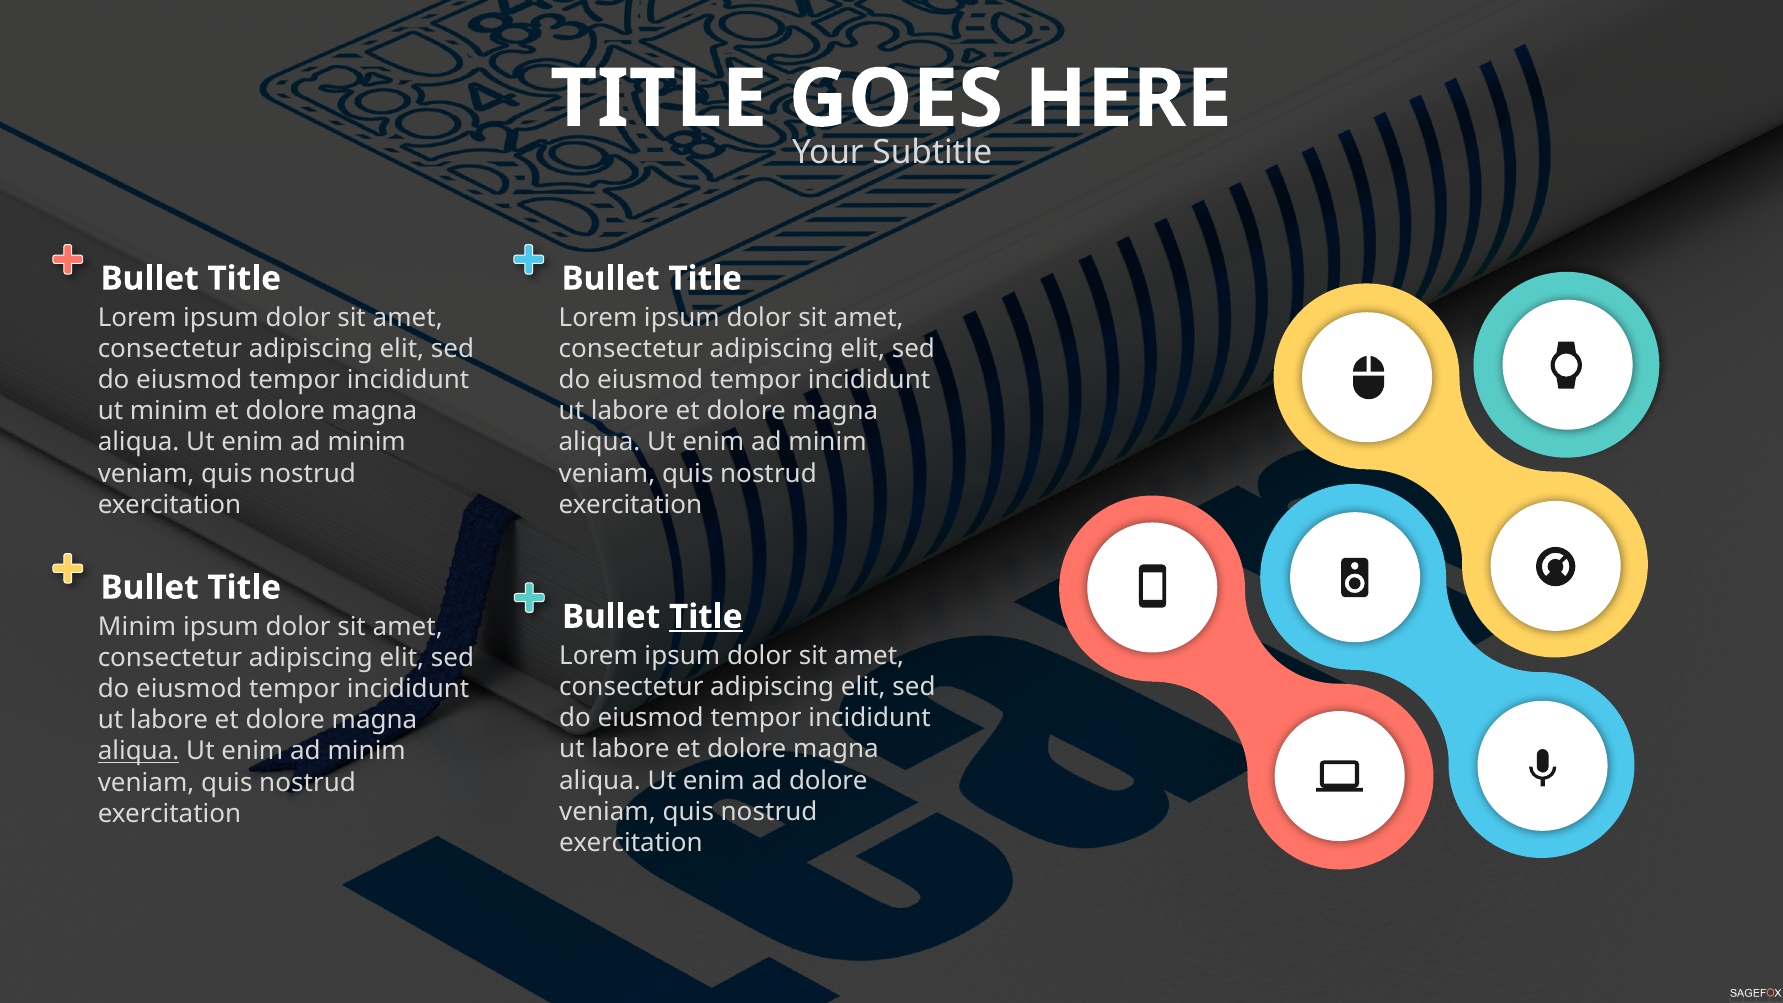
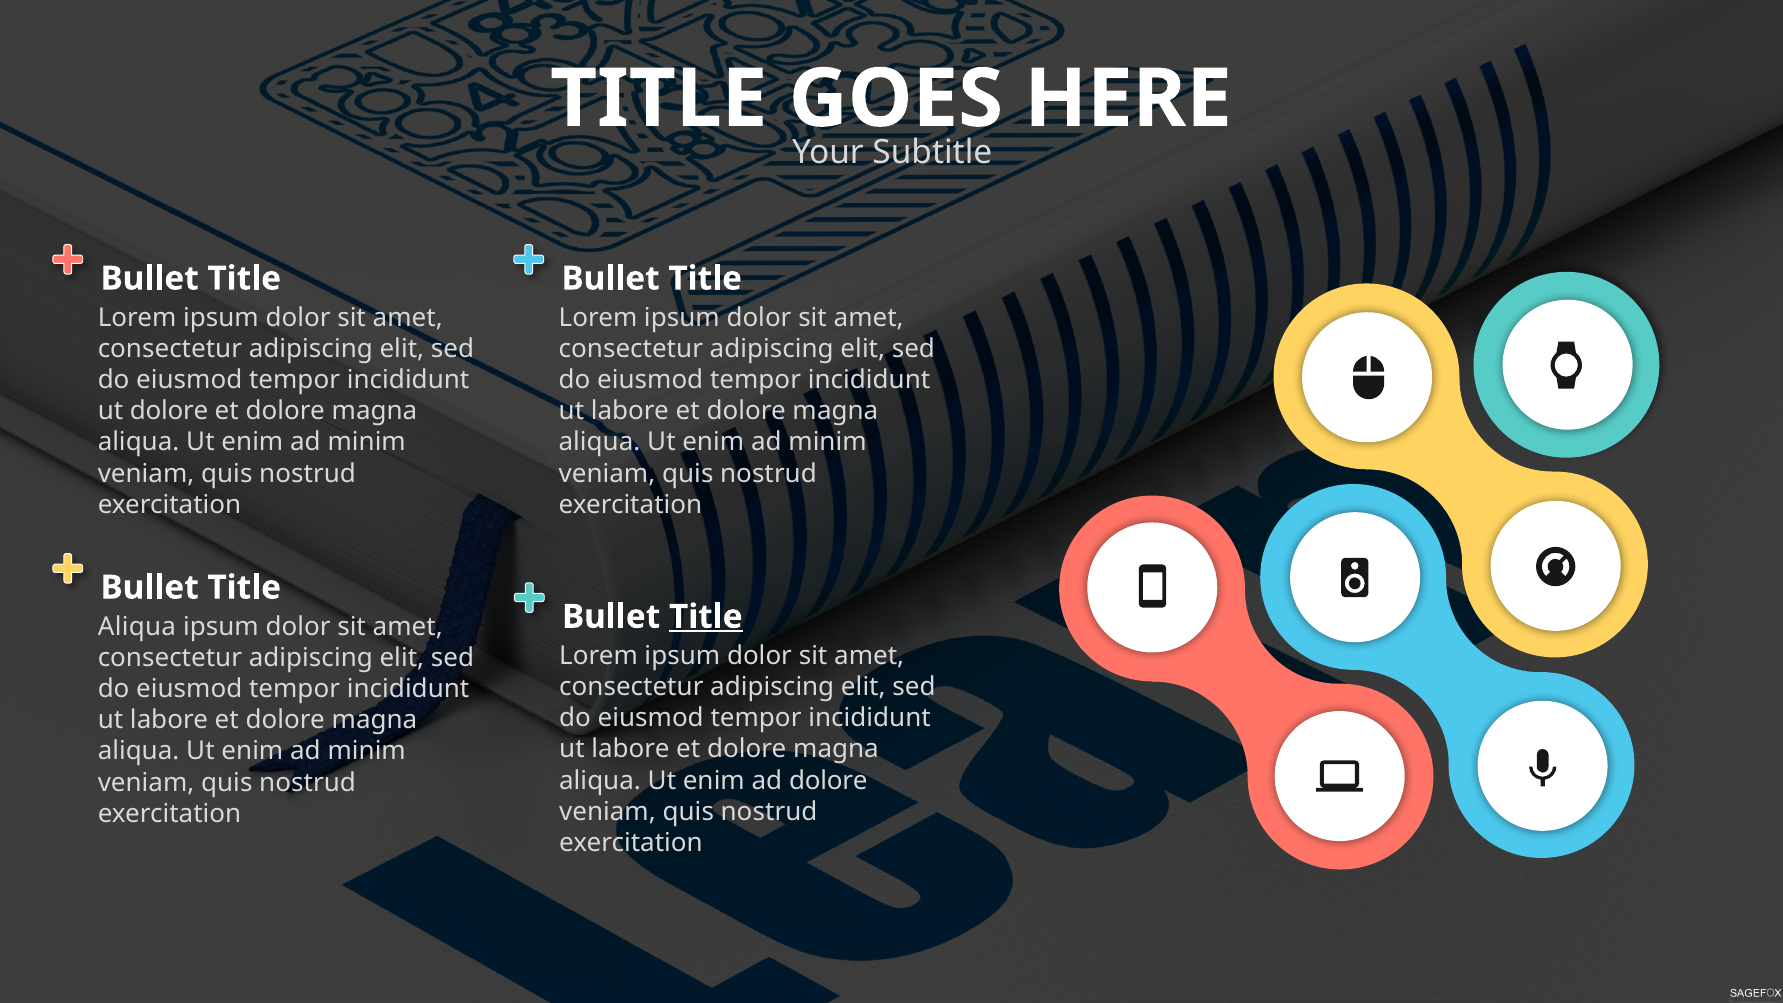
ut minim: minim -> dolore
Minim at (137, 626): Minim -> Aliqua
aliqua at (139, 751) underline: present -> none
